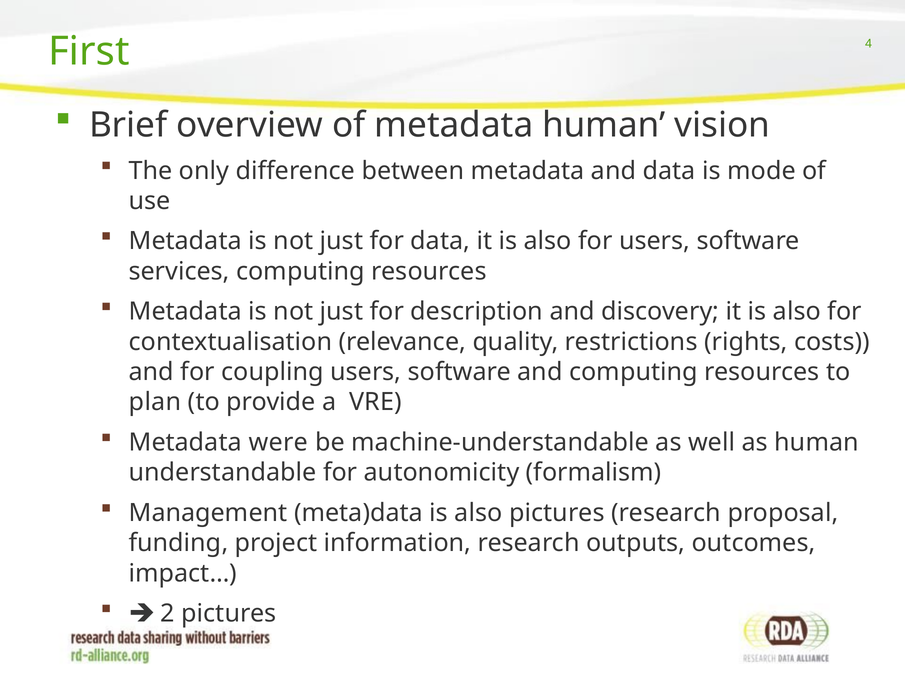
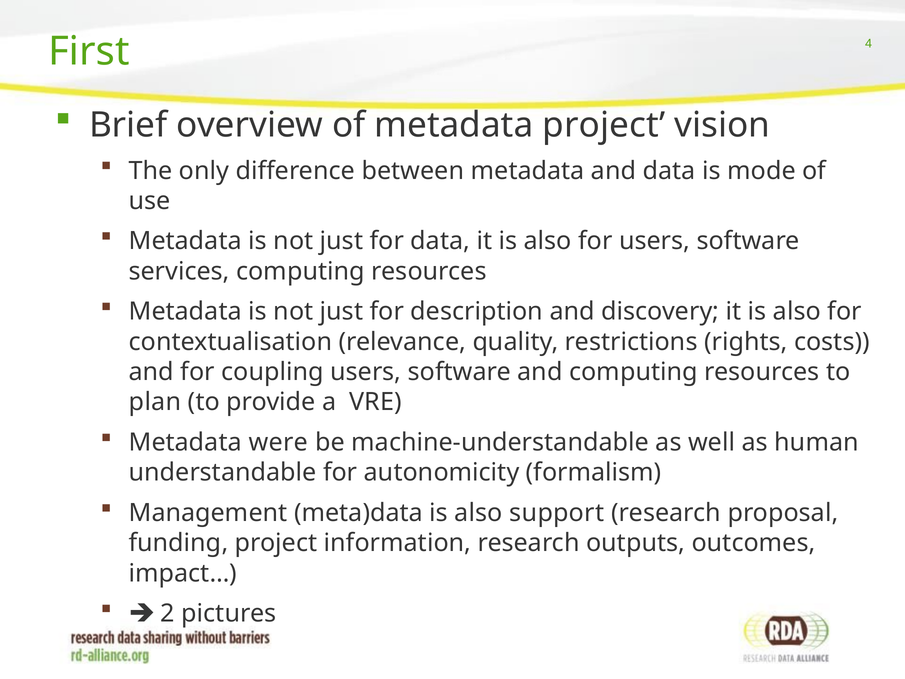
metadata human: human -> project
also pictures: pictures -> support
